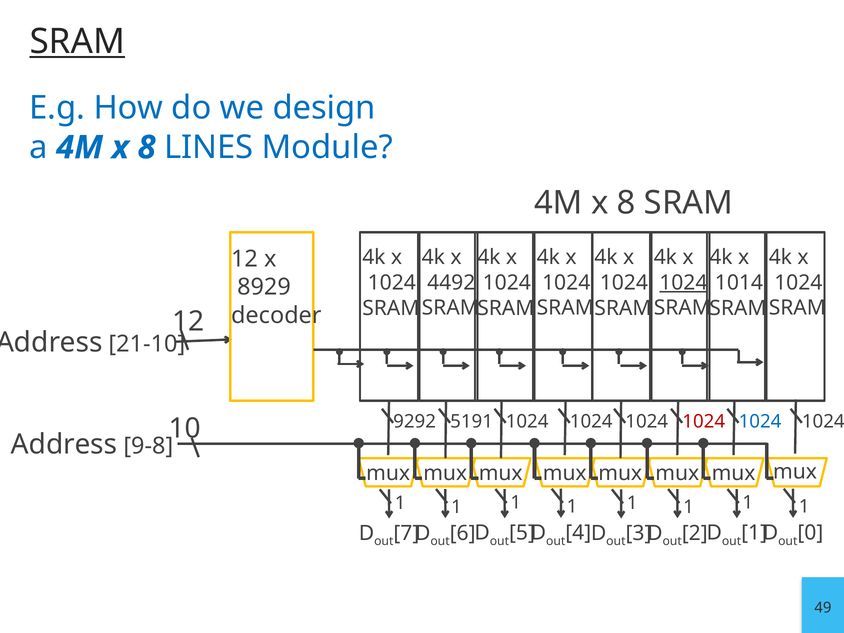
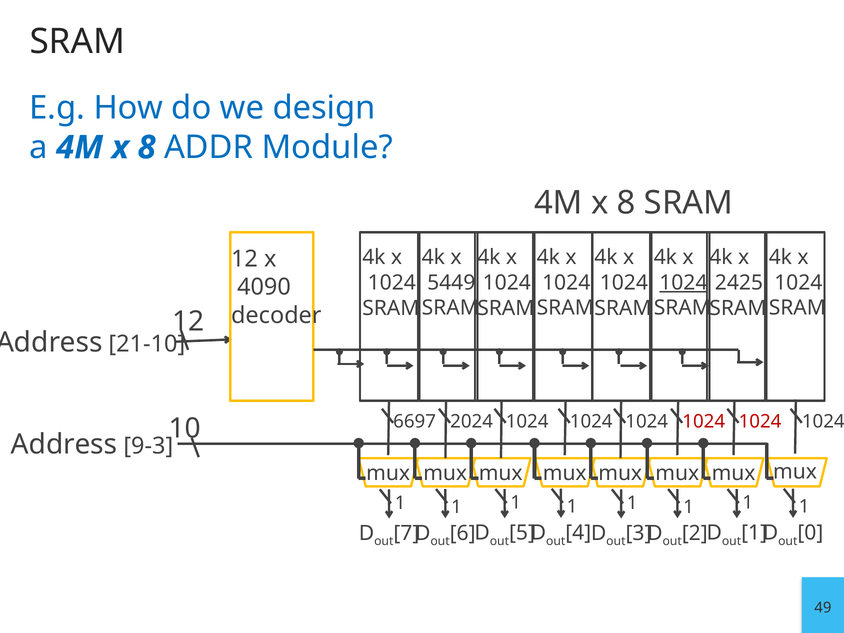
SRAM at (77, 42) underline: present -> none
LINES: LINES -> ADDR
4492: 4492 -> 5449
1014: 1014 -> 2425
8929: 8929 -> 4090
9292: 9292 -> 6697
5191: 5191 -> 2024
1024 at (760, 421) colour: blue -> red
9-8: 9-8 -> 9-3
